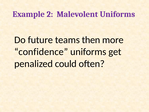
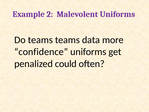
Do future: future -> teams
then: then -> data
